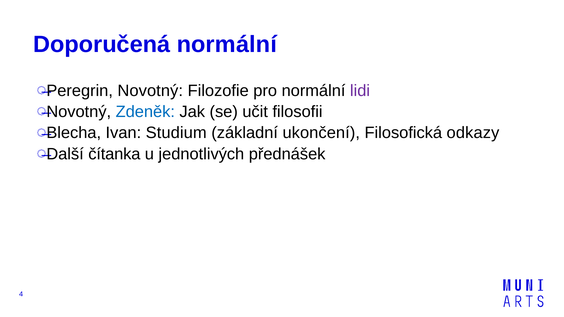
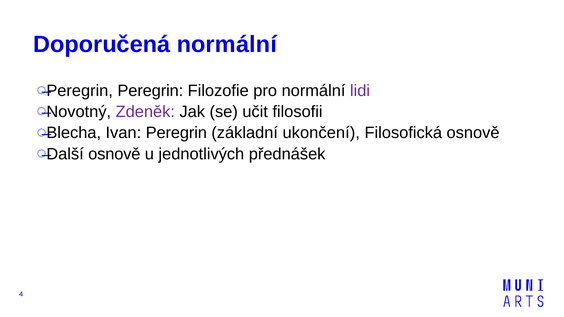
Peregrin Novotný: Novotný -> Peregrin
Zdeněk colour: blue -> purple
Ivan Studium: Studium -> Peregrin
Filosofická odkazy: odkazy -> osnově
Další čítanka: čítanka -> osnově
